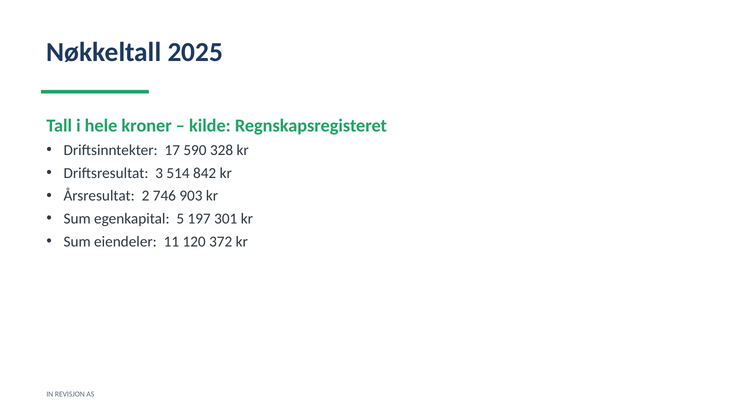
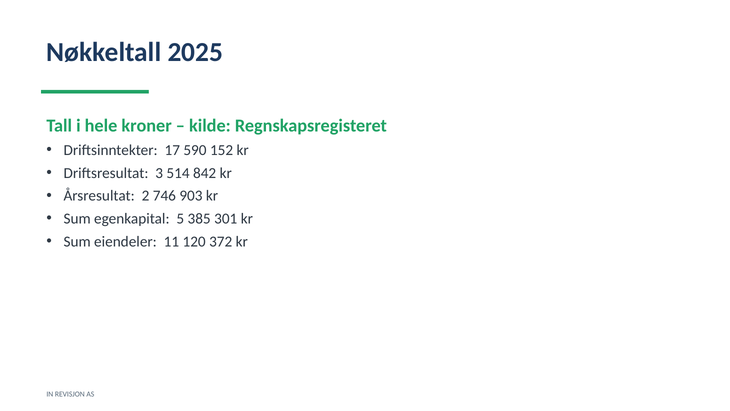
328: 328 -> 152
197: 197 -> 385
